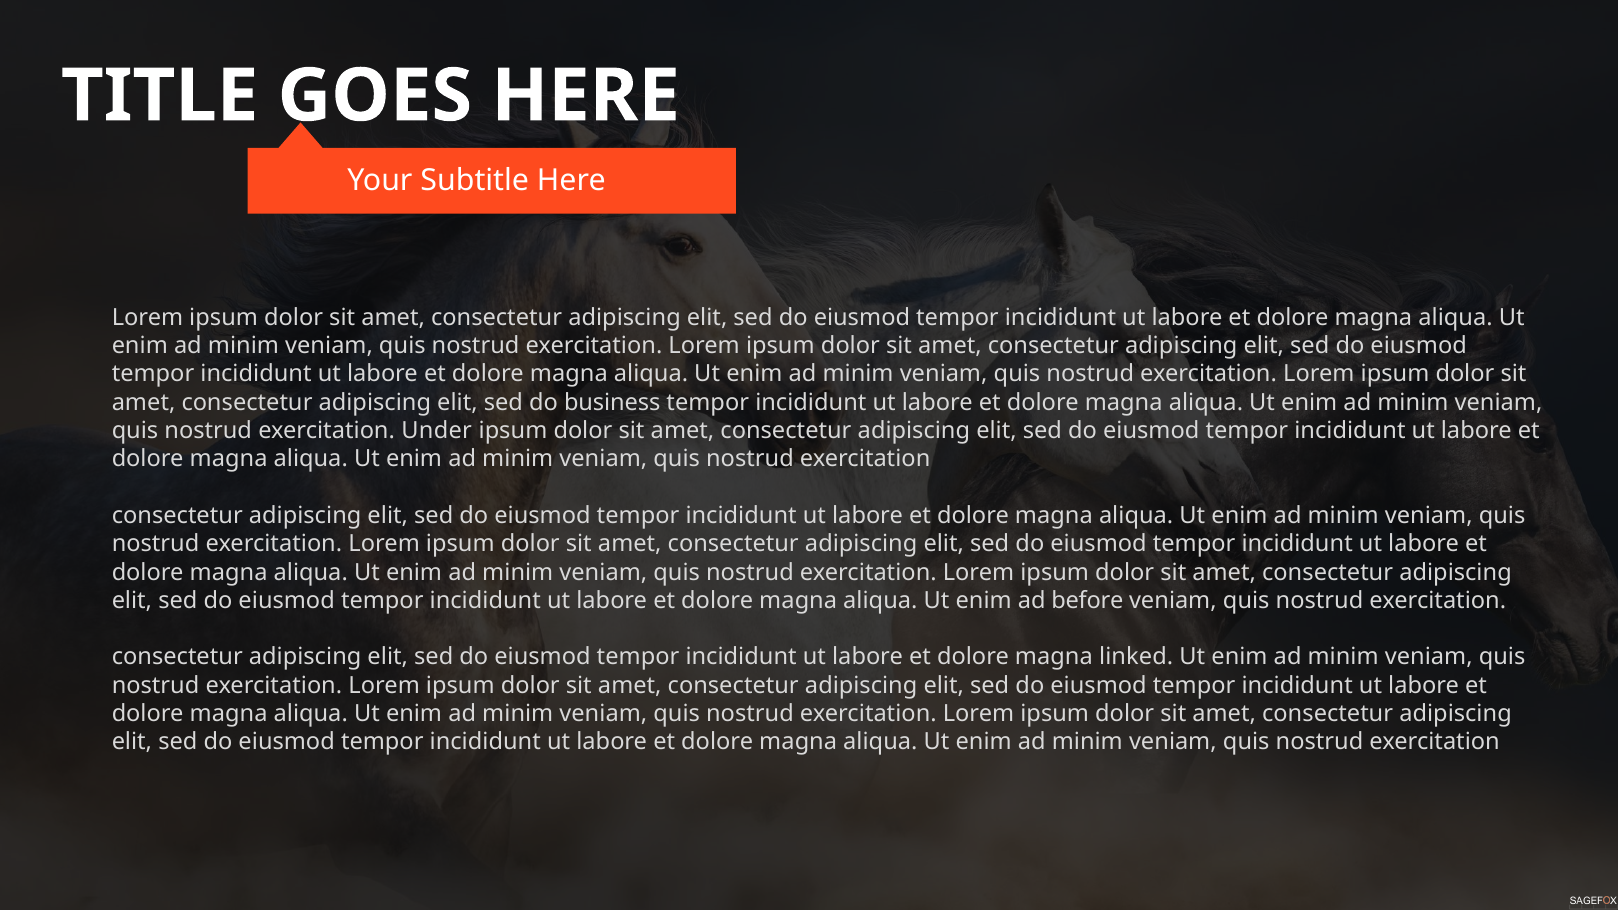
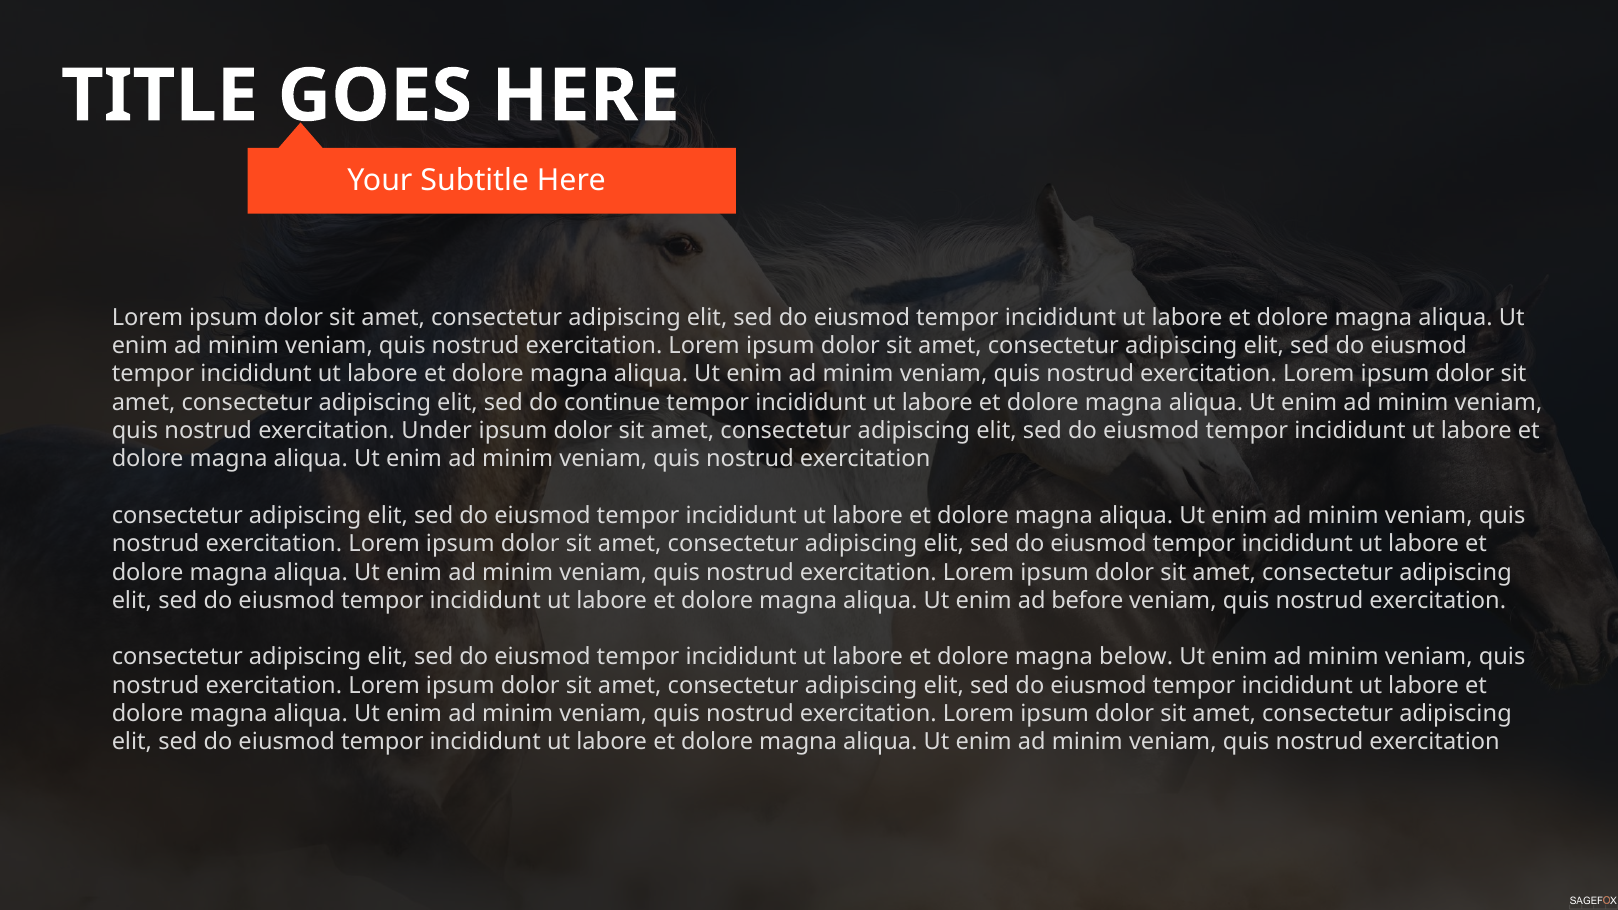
business: business -> continue
linked: linked -> below
